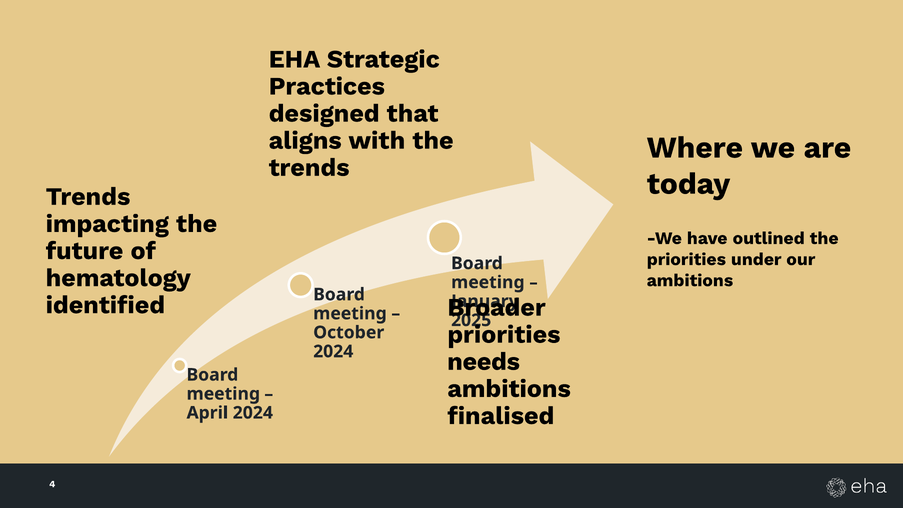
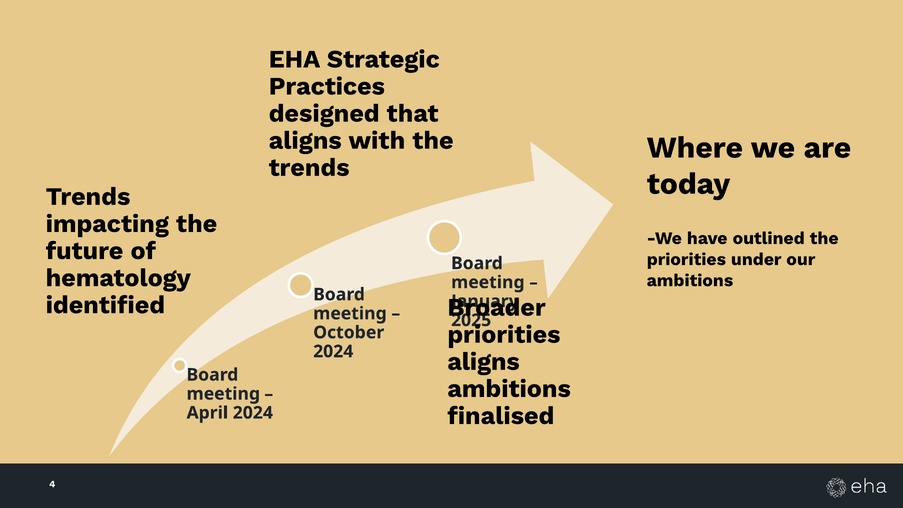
needs at (484, 362): needs -> aligns
